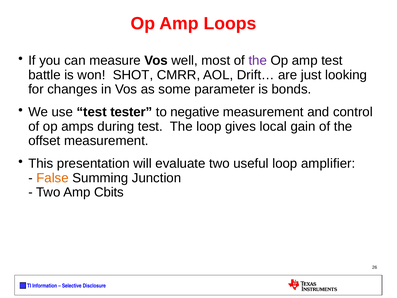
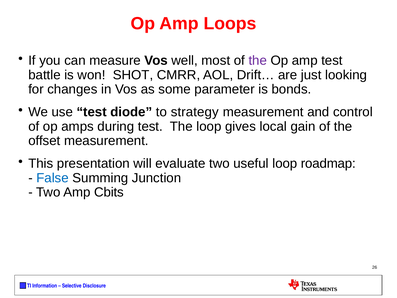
tester: tester -> diode
negative: negative -> strategy
amplifier: amplifier -> roadmap
False colour: orange -> blue
